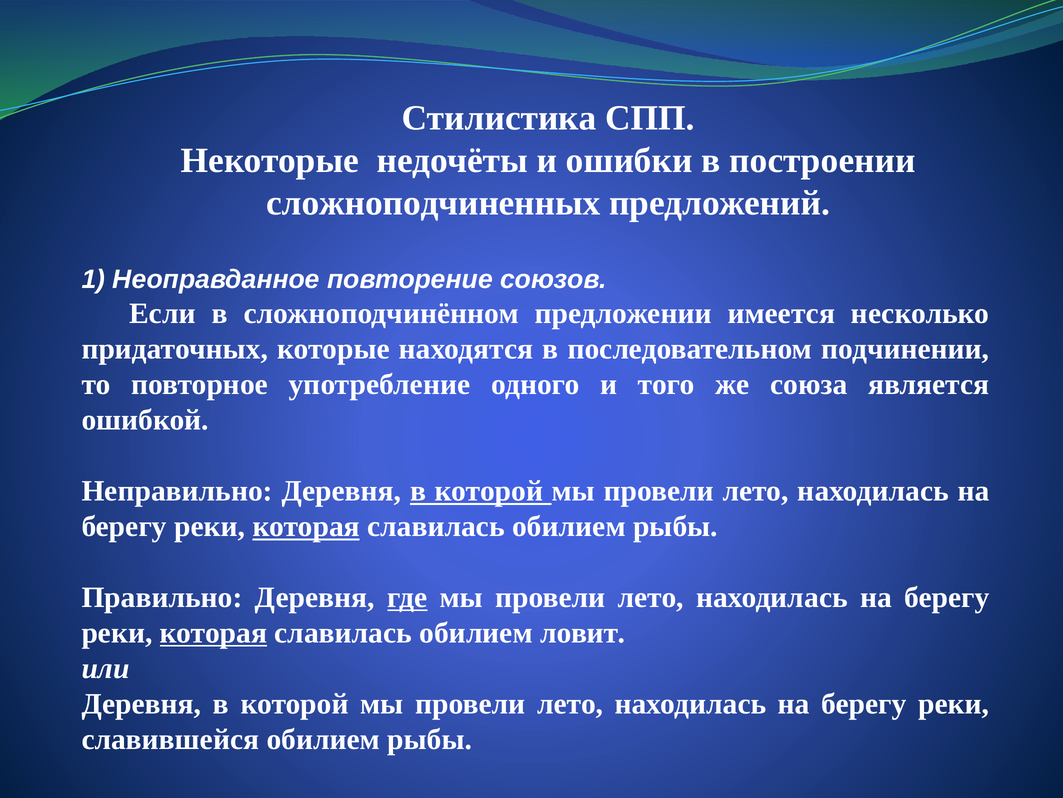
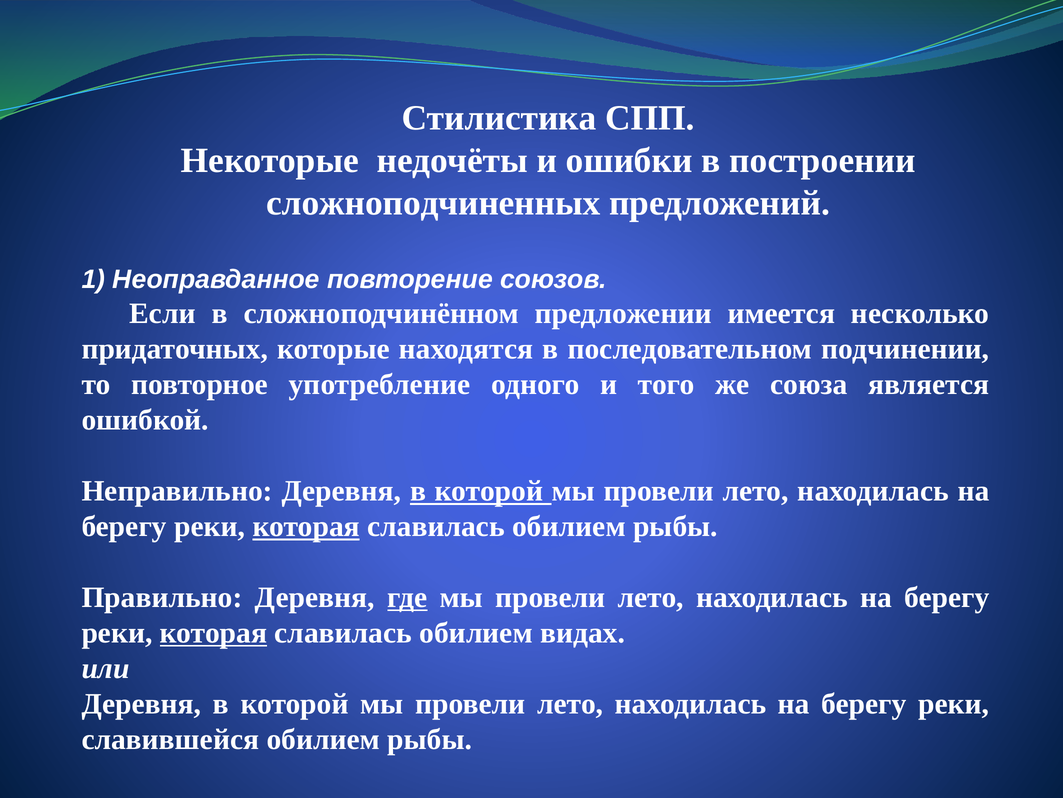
ловит: ловит -> видах
